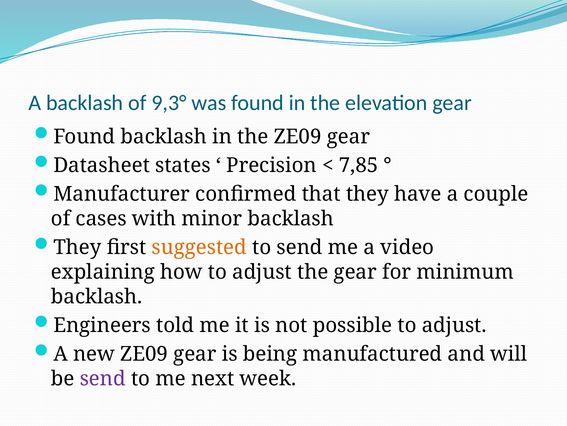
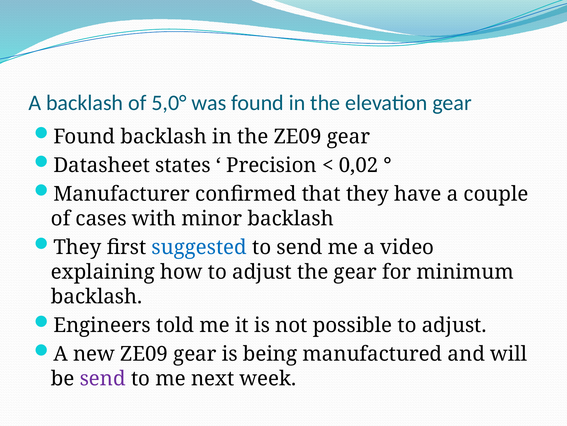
9,3°: 9,3° -> 5,0°
7,85: 7,85 -> 0,02
suggested colour: orange -> blue
